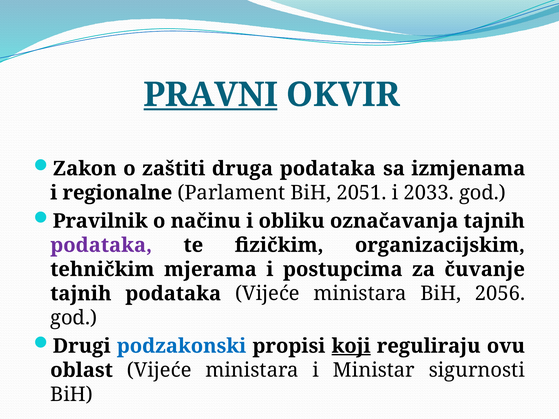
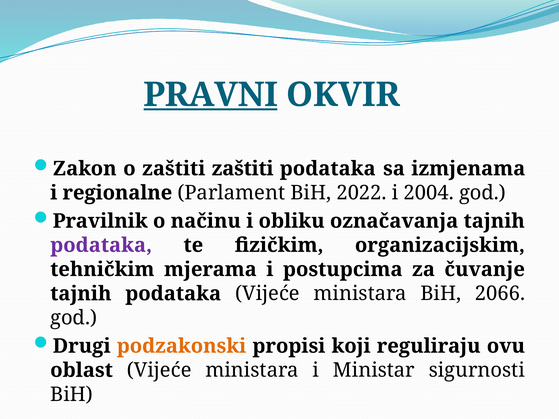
zaštiti druga: druga -> zaštiti
2051: 2051 -> 2022
2033: 2033 -> 2004
2056: 2056 -> 2066
podzakonski colour: blue -> orange
koji underline: present -> none
